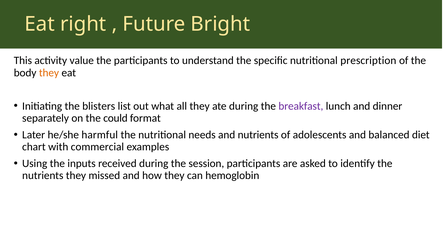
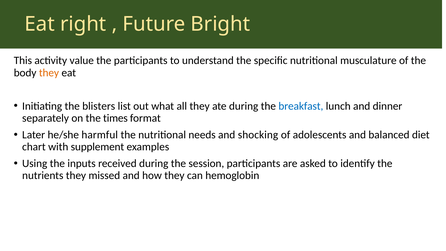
prescription: prescription -> musculature
breakfast colour: purple -> blue
could: could -> times
and nutrients: nutrients -> shocking
commercial: commercial -> supplement
